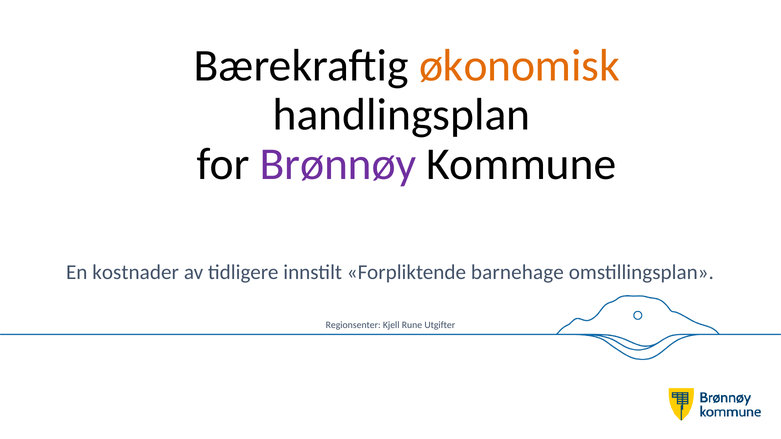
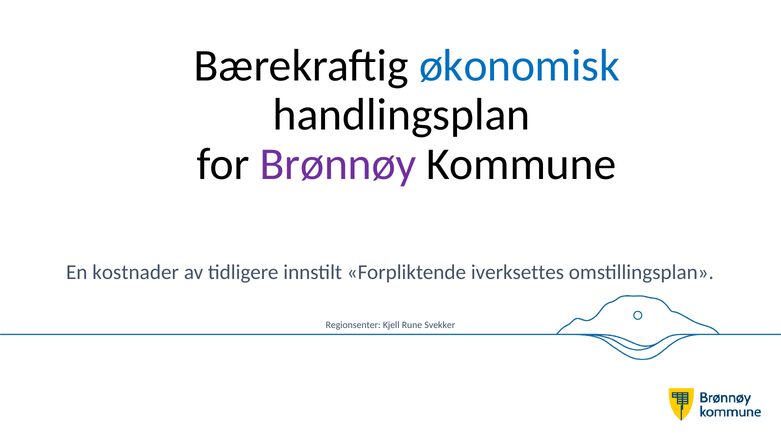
økonomisk colour: orange -> blue
barnehage: barnehage -> iverksettes
Utgifter: Utgifter -> Svekker
